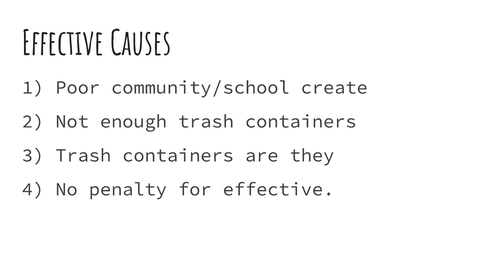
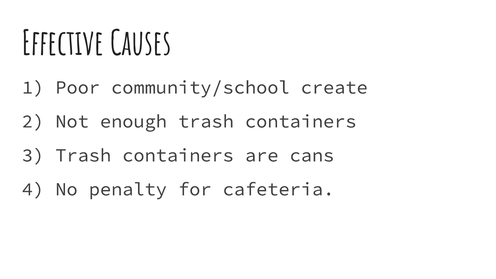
they: they -> cans
for effective: effective -> cafeteria
